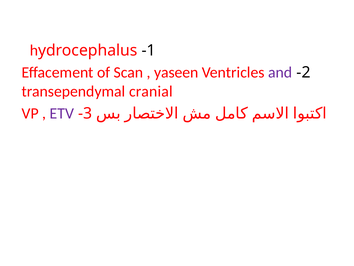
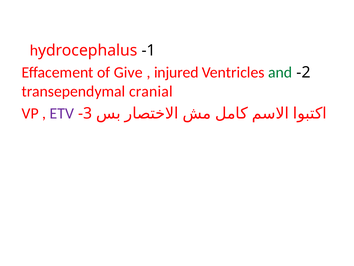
Scan: Scan -> Give
yaseen: yaseen -> injured
and colour: purple -> green
